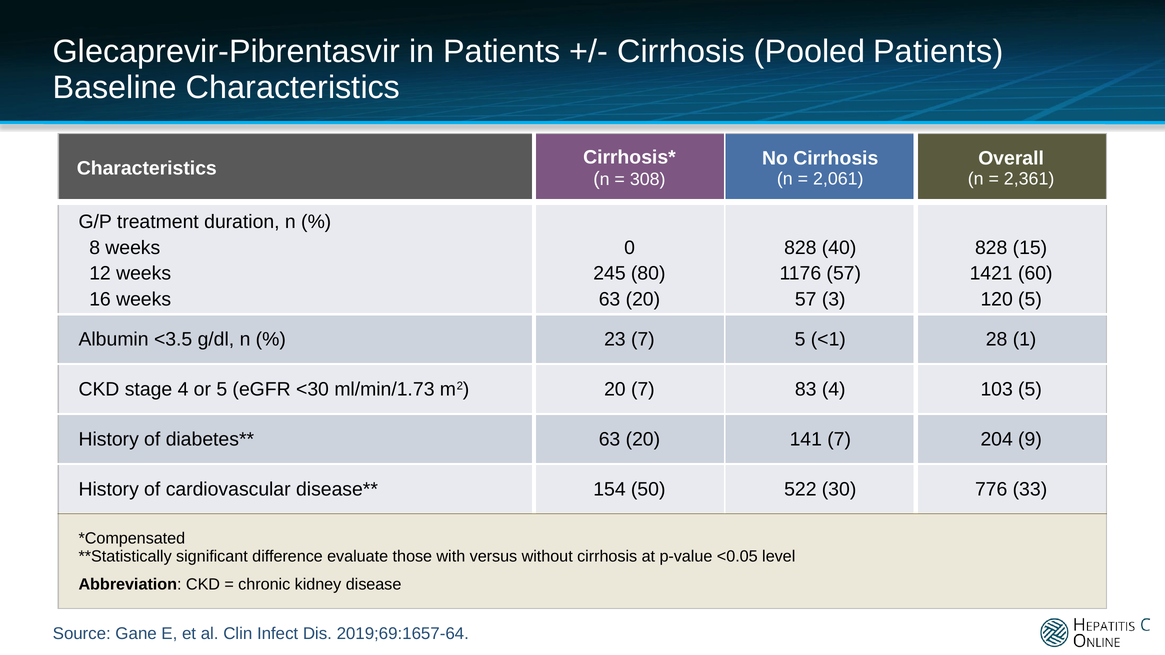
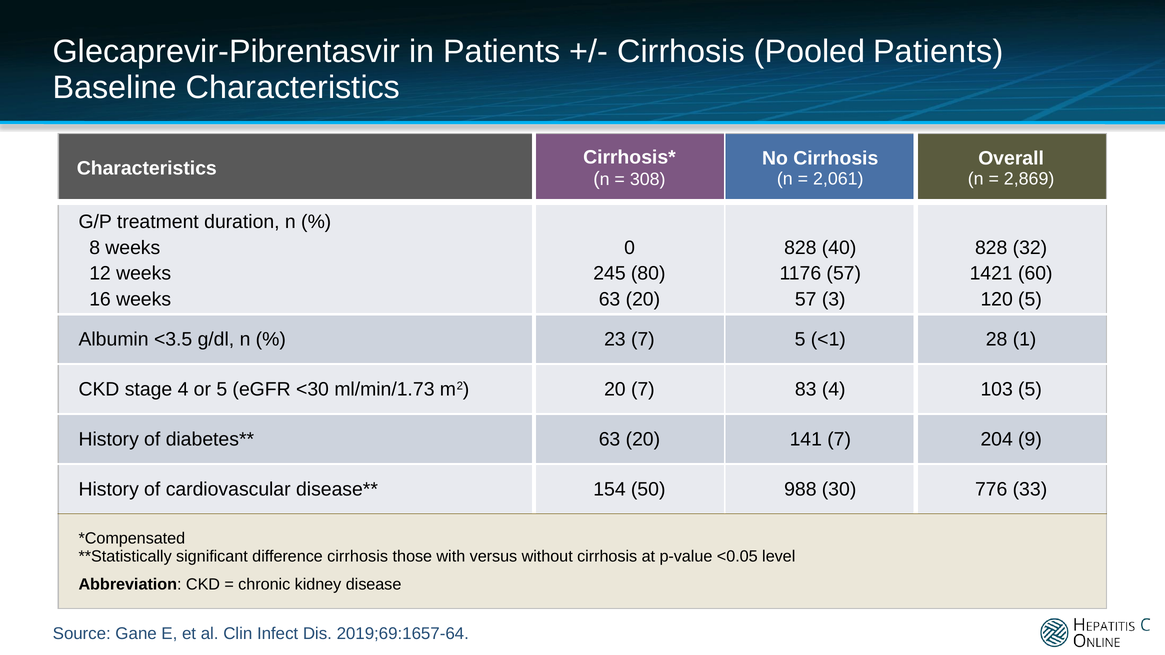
2,361: 2,361 -> 2,869
15: 15 -> 32
522: 522 -> 988
difference evaluate: evaluate -> cirrhosis
